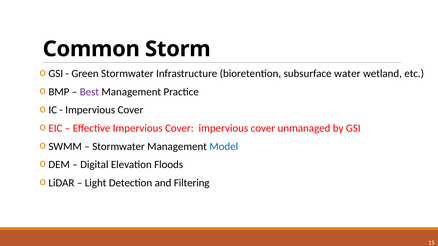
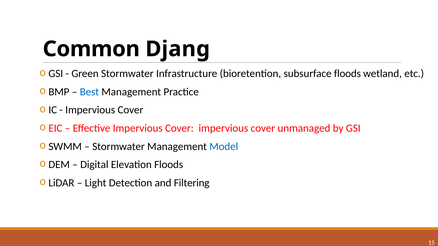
Storm: Storm -> Djang
subsurface water: water -> floods
Best colour: purple -> blue
